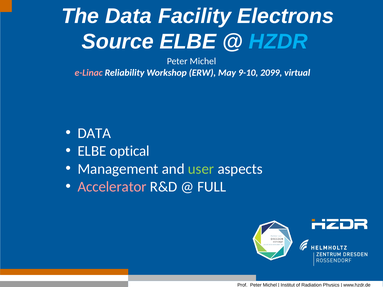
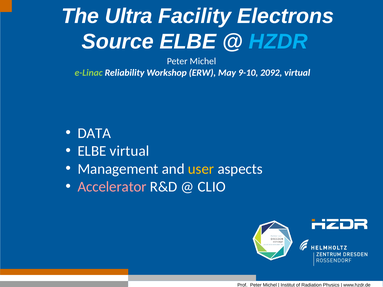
The Data: Data -> Ultra
e-Linac colour: pink -> light green
2099: 2099 -> 2092
ELBE optical: optical -> virtual
user colour: light green -> yellow
FULL: FULL -> CLIO
